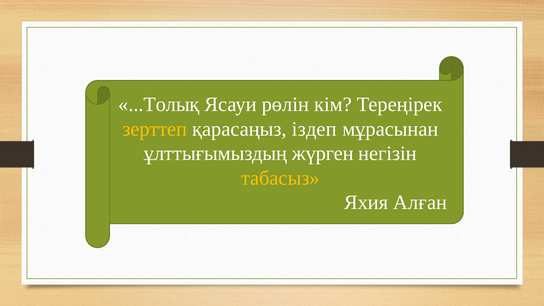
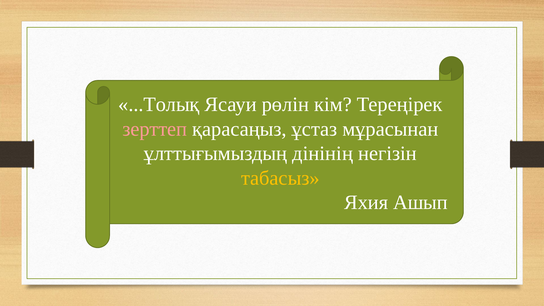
зерттеп colour: yellow -> pink
іздеп: іздеп -> ұстаз
жүрген: жүрген -> дінінің
Алған: Алған -> Ашып
